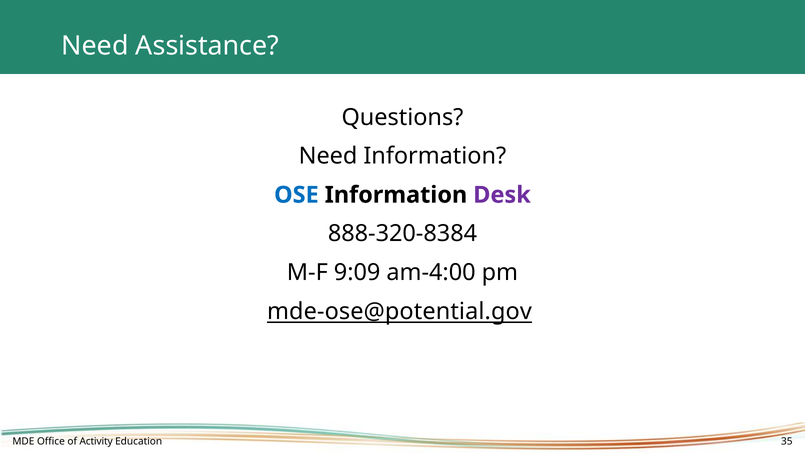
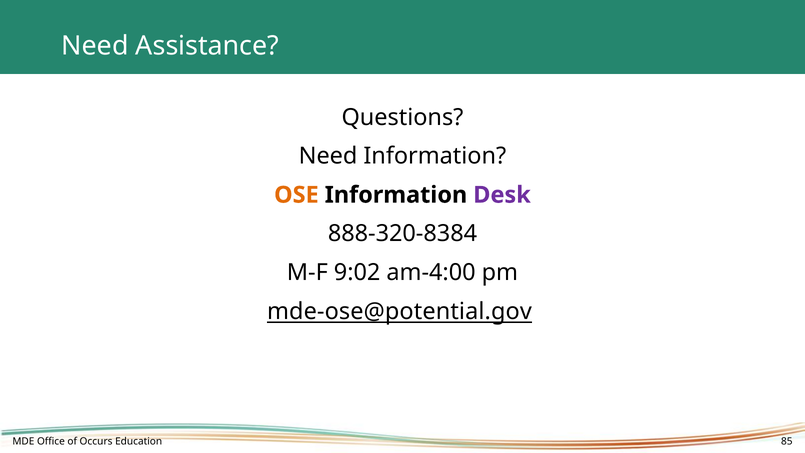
OSE colour: blue -> orange
9:09: 9:09 -> 9:02
Activity: Activity -> Occurs
35: 35 -> 85
